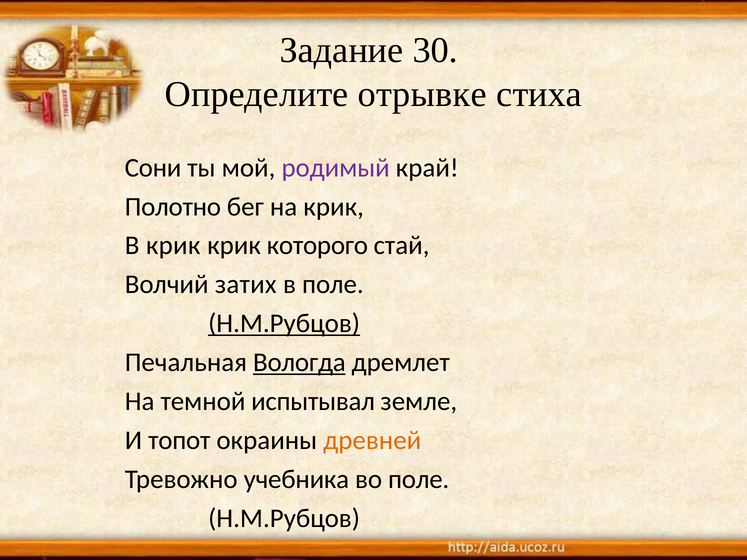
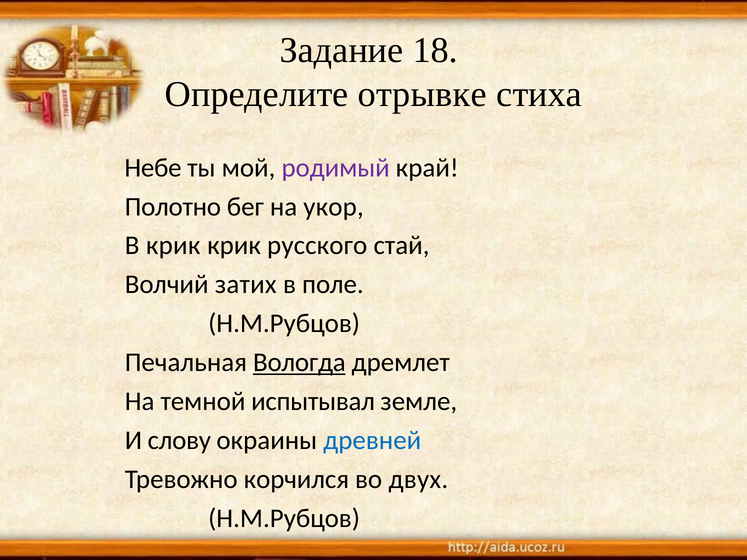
30: 30 -> 18
Сони: Сони -> Небе
на крик: крик -> укор
которого: которого -> русского
Н.М.Рубцов at (284, 324) underline: present -> none
топот: топот -> слову
древней colour: orange -> blue
учебника: учебника -> корчился
во поле: поле -> двух
